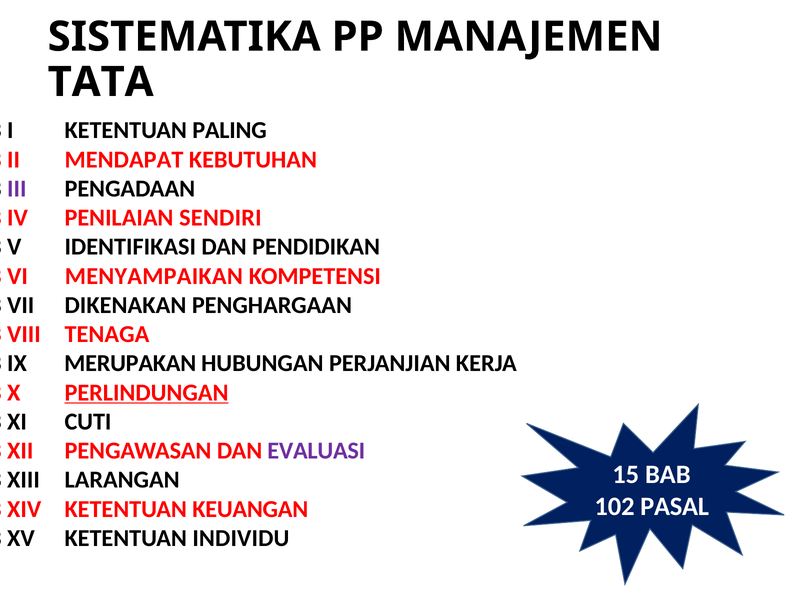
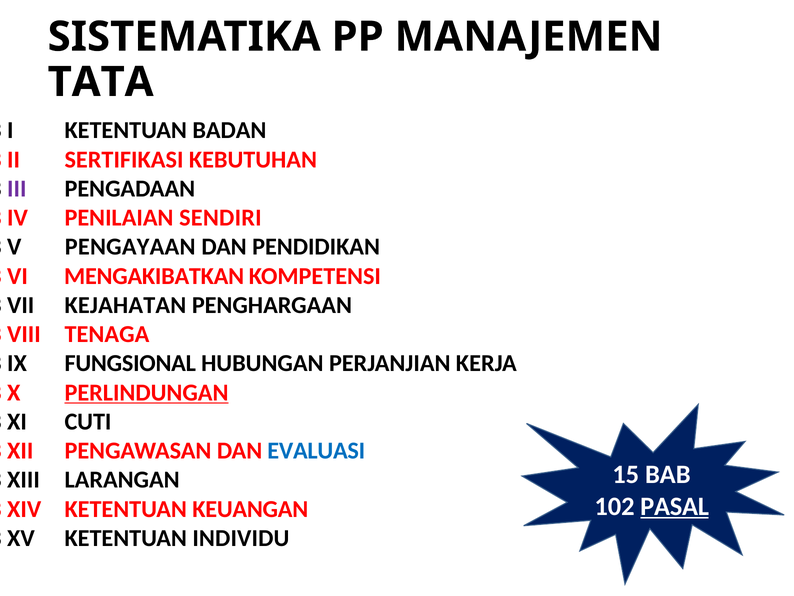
PALING: PALING -> BADAN
MENDAPAT: MENDAPAT -> SERTIFIKASI
IDENTIFIKASI: IDENTIFIKASI -> PENGAYAAN
MENYAMPAIKAN: MENYAMPAIKAN -> MENGAKIBATKAN
DIKENAKAN: DIKENAKAN -> KEJAHATAN
MERUPAKAN: MERUPAKAN -> FUNGSIONAL
EVALUASI colour: purple -> blue
PASAL underline: none -> present
